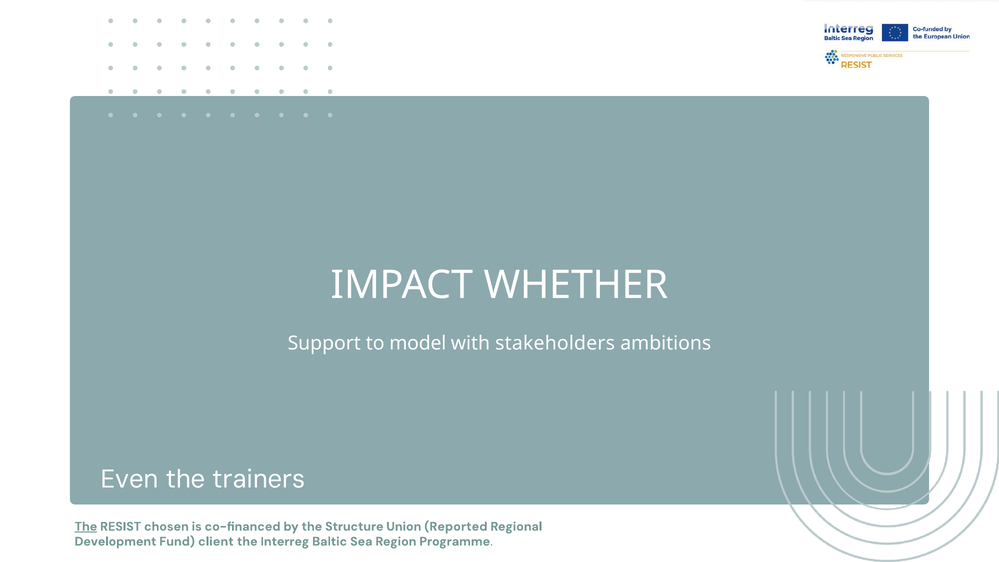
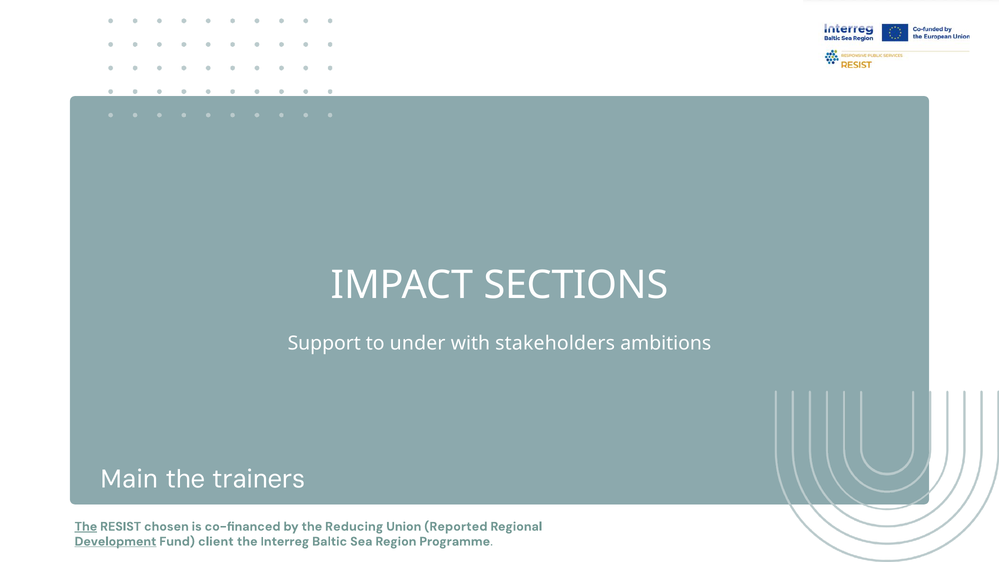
WHETHER: WHETHER -> SECTIONS
model: model -> under
Even: Even -> Main
Structure: Structure -> Reducing
Development underline: none -> present
